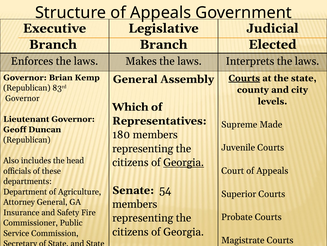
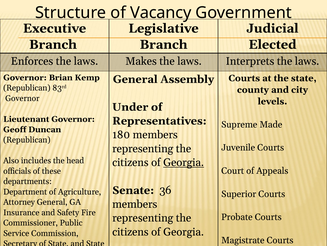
Structure of Appeals: Appeals -> Vacancy
Courts at (244, 78) underline: present -> none
Which: Which -> Under
54: 54 -> 36
